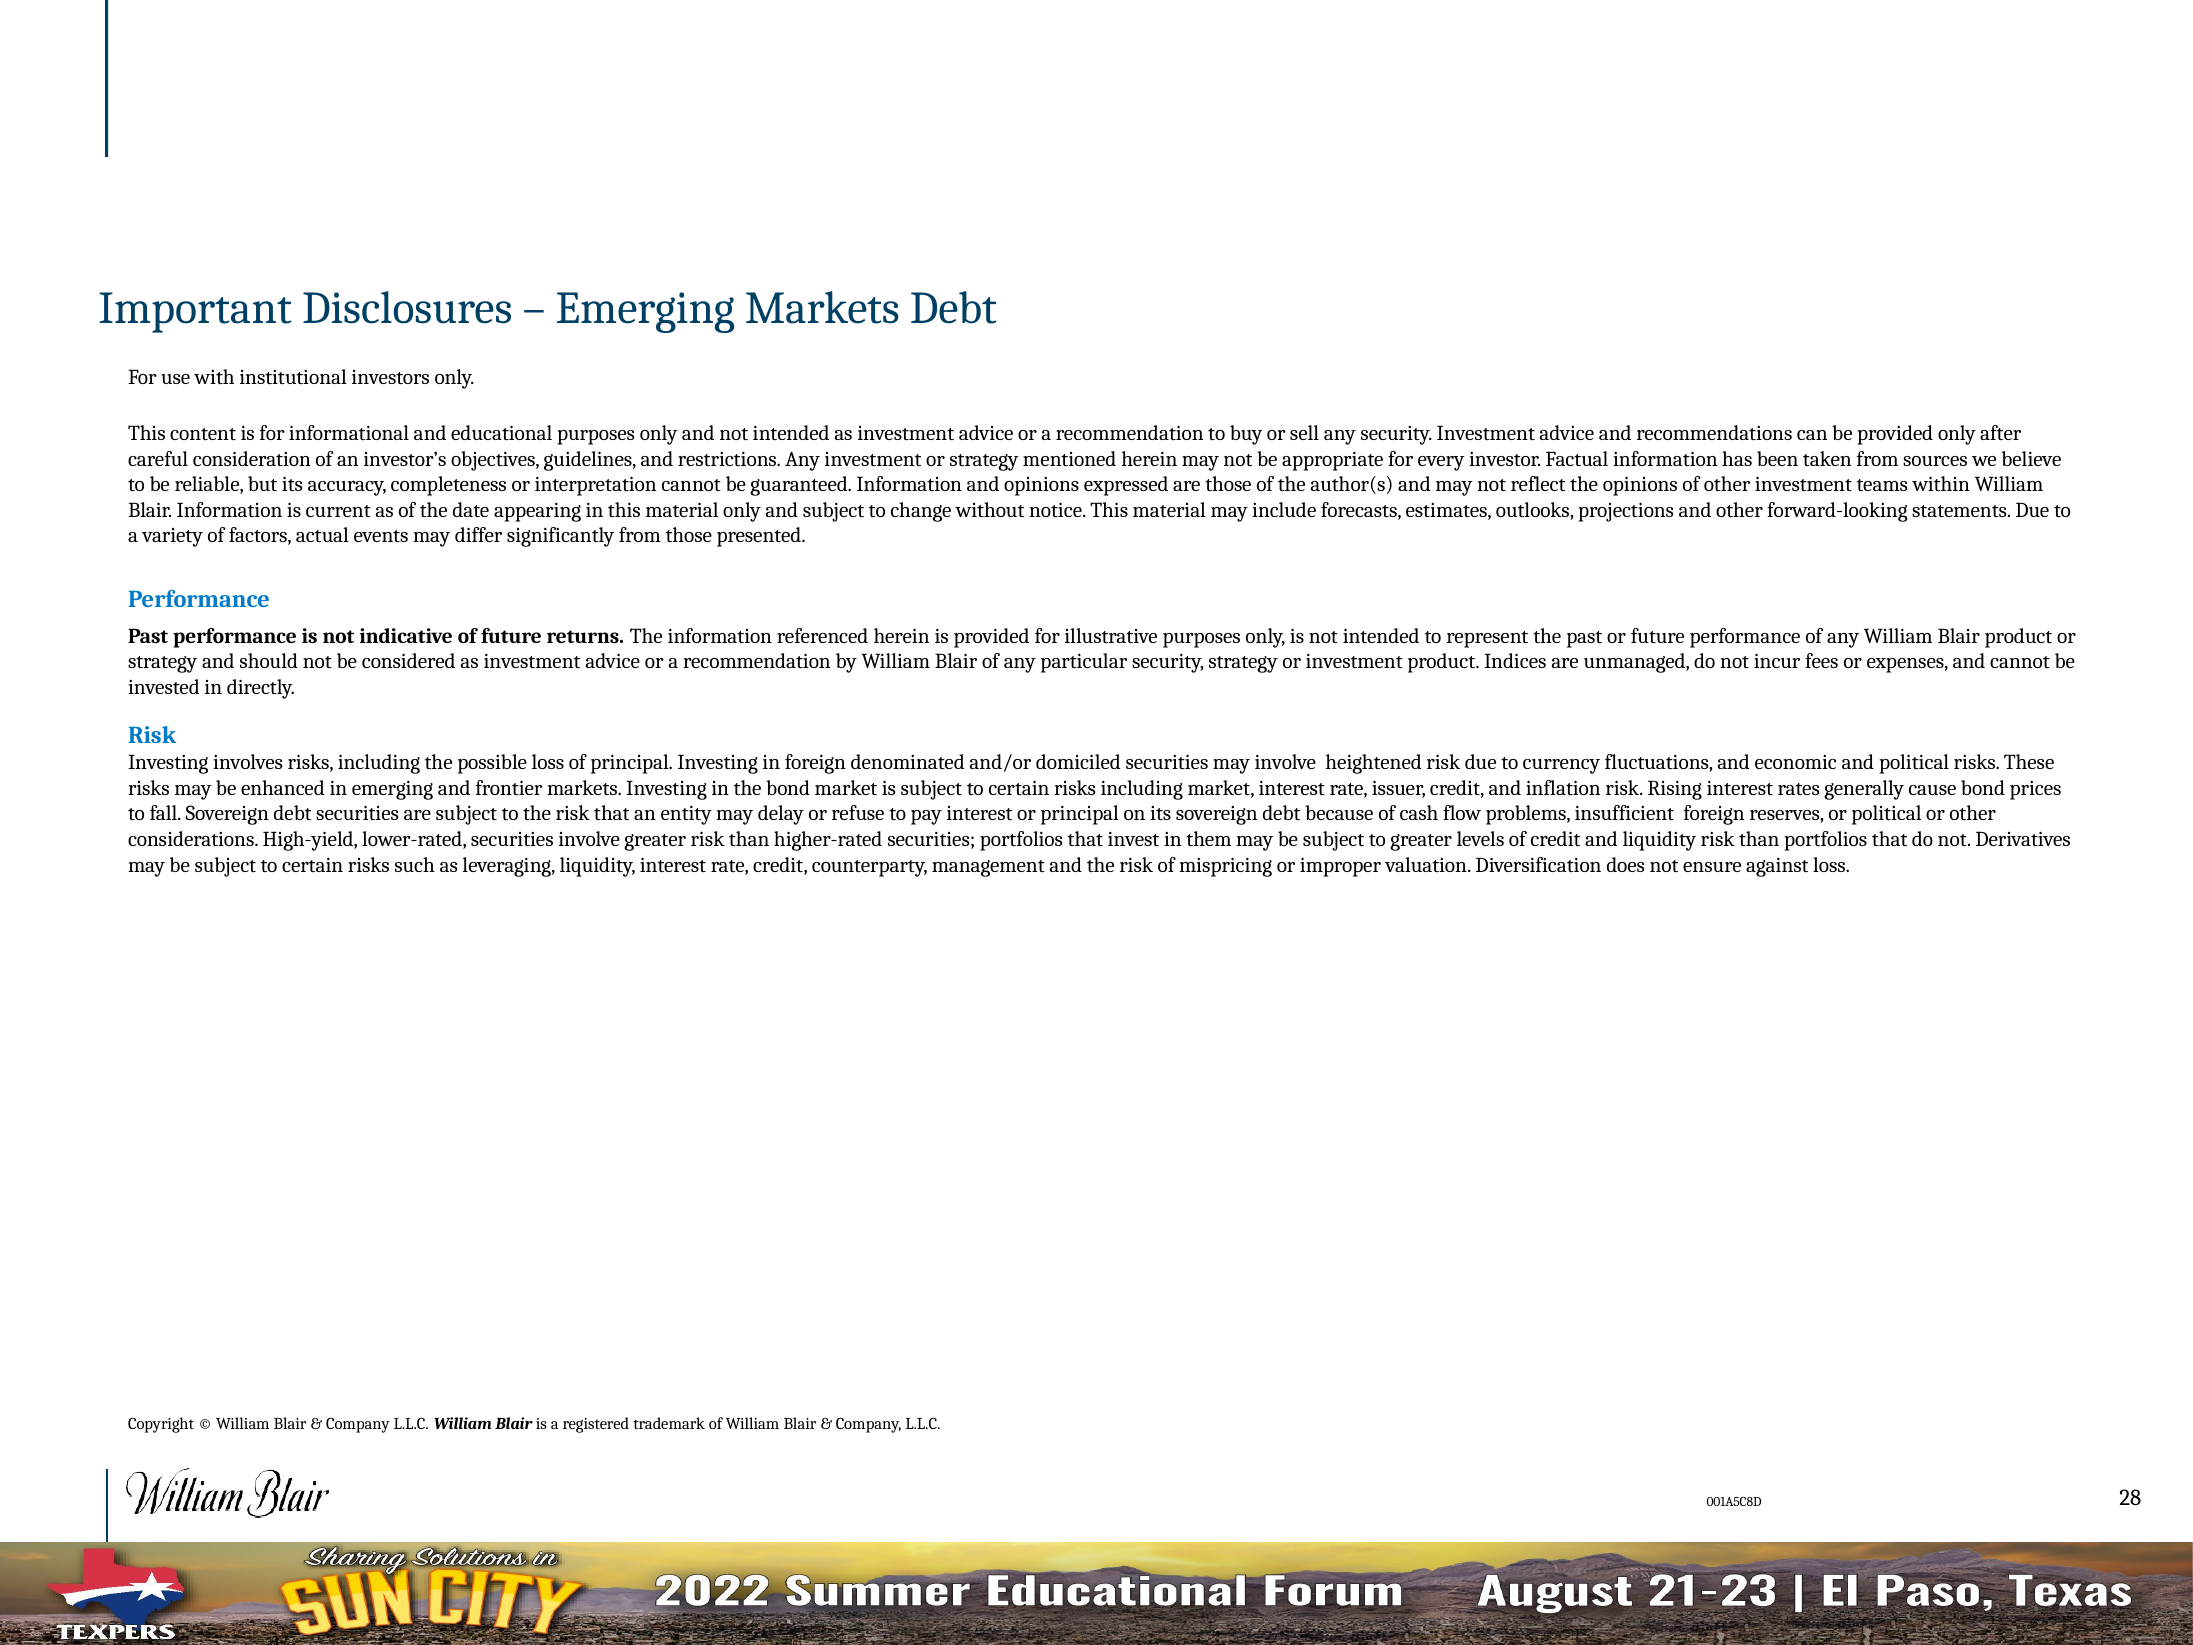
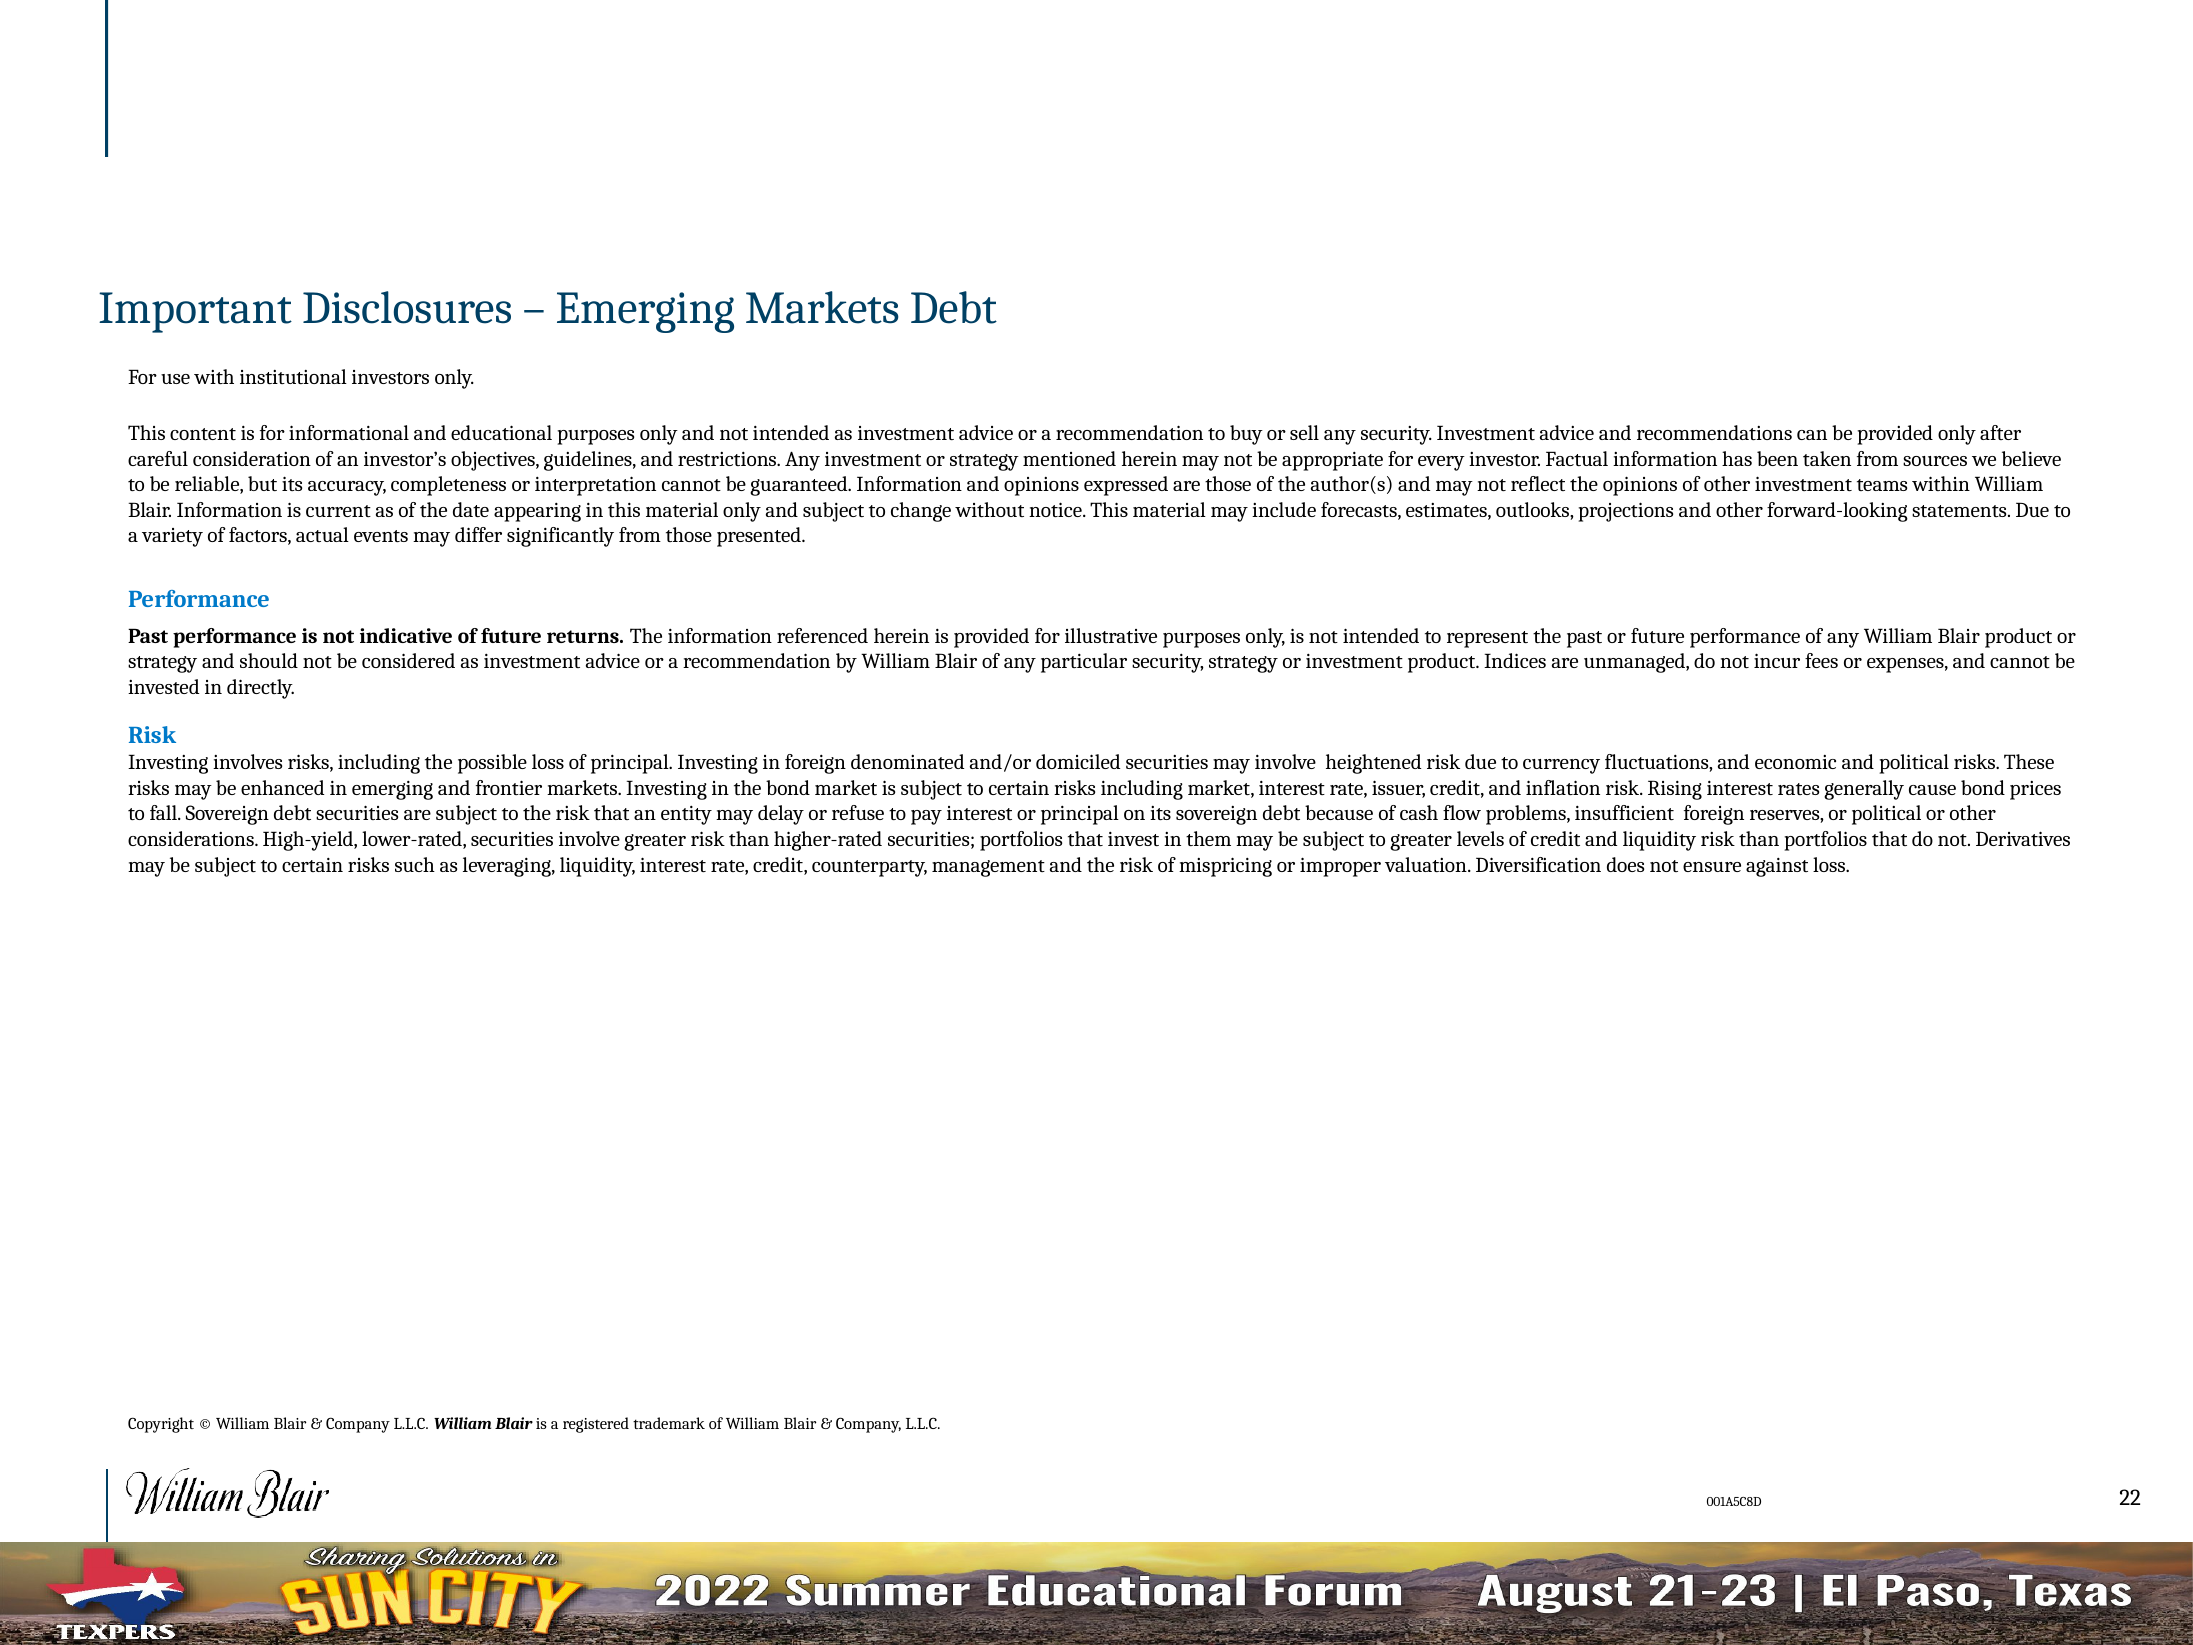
28: 28 -> 22
